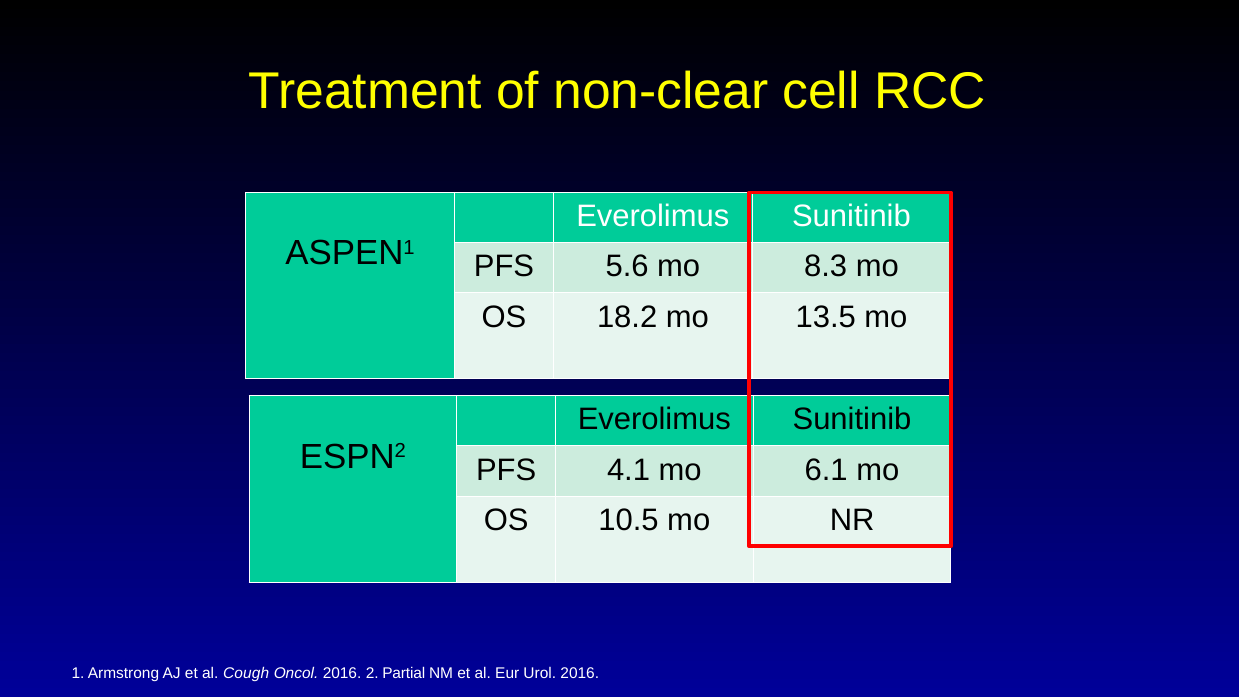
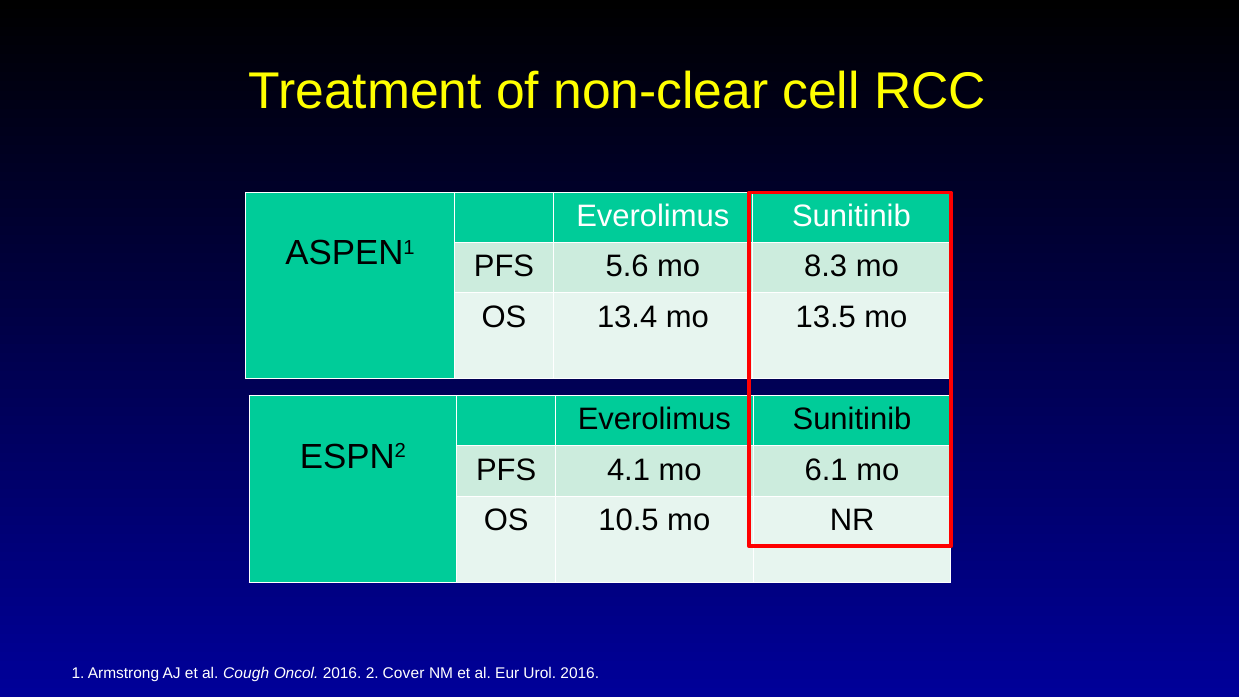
18.2: 18.2 -> 13.4
Partial: Partial -> Cover
